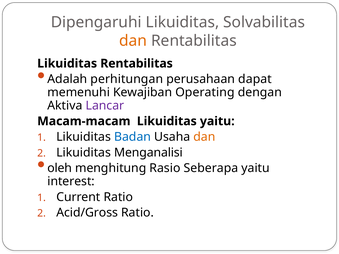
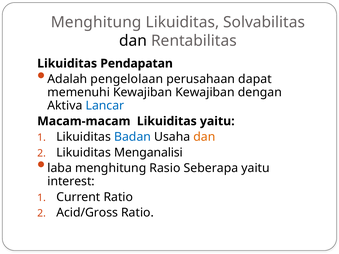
Dipengaruhi at (96, 22): Dipengaruhi -> Menghitung
dan at (133, 41) colour: orange -> black
Likuiditas Rentabilitas: Rentabilitas -> Pendapatan
perhitungan: perhitungan -> pengelolaan
Kewajiban Operating: Operating -> Kewajiban
Lancar colour: purple -> blue
oleh: oleh -> laba
